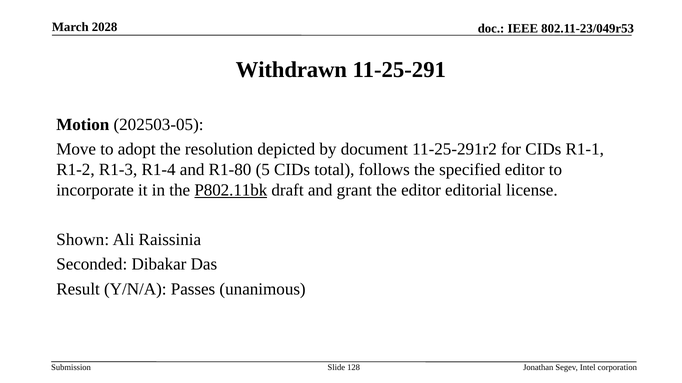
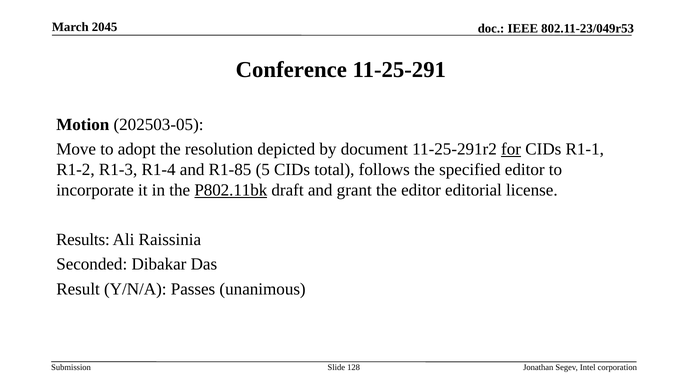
2028: 2028 -> 2045
Withdrawn: Withdrawn -> Conference
for underline: none -> present
R1-80: R1-80 -> R1-85
Shown: Shown -> Results
